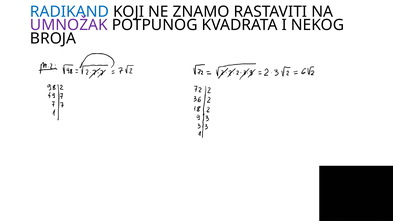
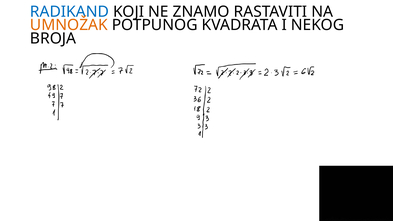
UMNOŽAK colour: purple -> orange
